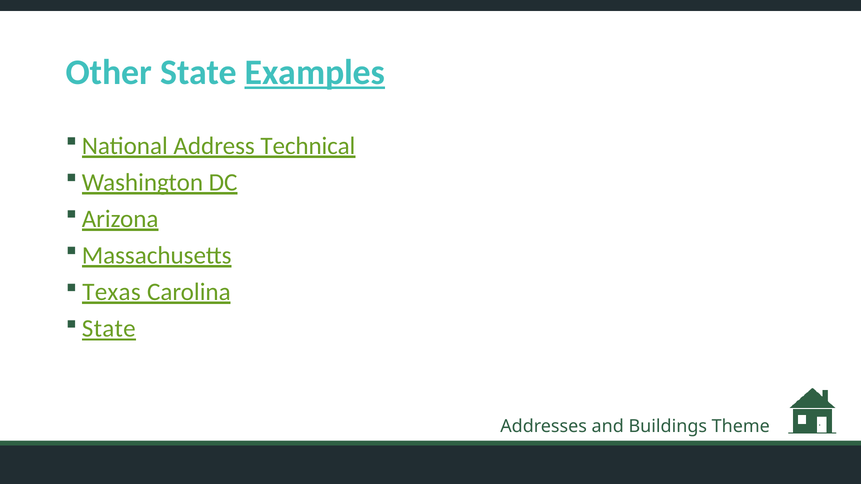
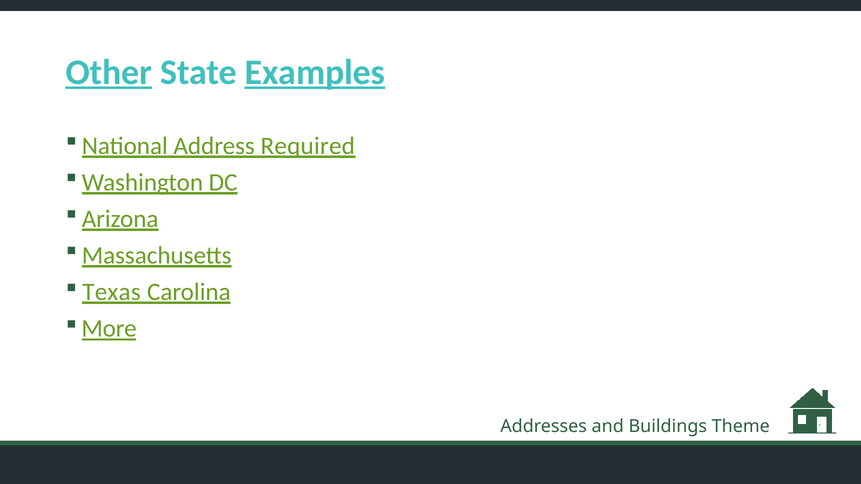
Other underline: none -> present
Technical: Technical -> Required
State at (109, 329): State -> More
